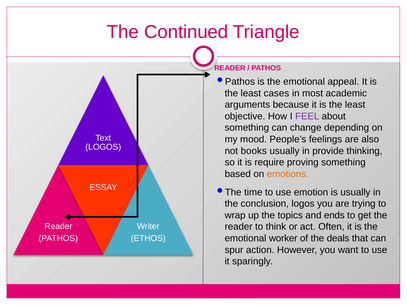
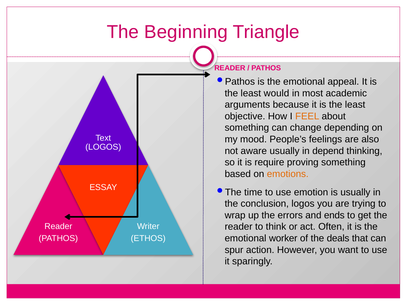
Continued: Continued -> Beginning
cases: cases -> would
FEEL colour: purple -> orange
books: books -> aware
provide: provide -> depend
topics: topics -> errors
